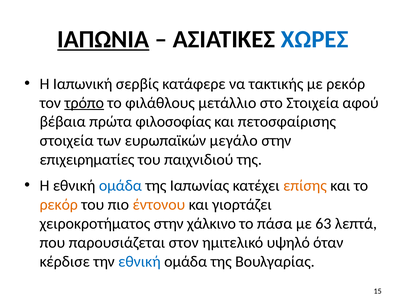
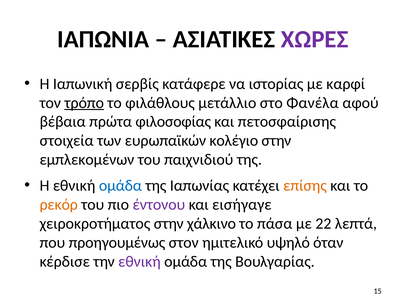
ΙΑΠΩΝΙΑ underline: present -> none
ΧΩΡΕΣ colour: blue -> purple
τακτικής: τακτικής -> ιστορίας
με ρεκόρ: ρεκόρ -> καρφί
στο Στοιχεία: Στοιχεία -> Φανέλα
μεγάλο: μεγάλο -> κολέγιο
επιχειρηματίες: επιχειρηματίες -> εμπλεκομένων
έντονου colour: orange -> purple
γιορτάζει: γιορτάζει -> εισήγαγε
63: 63 -> 22
παρουσιάζεται: παρουσιάζεται -> προηγουμένως
εθνική at (139, 261) colour: blue -> purple
